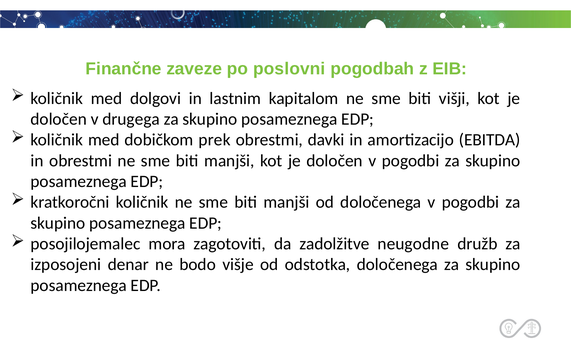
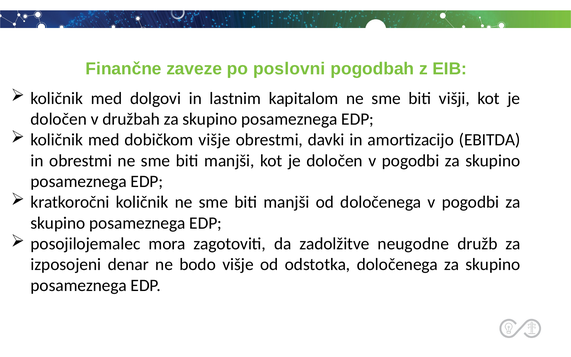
drugega: drugega -> družbah
dobičkom prek: prek -> višje
